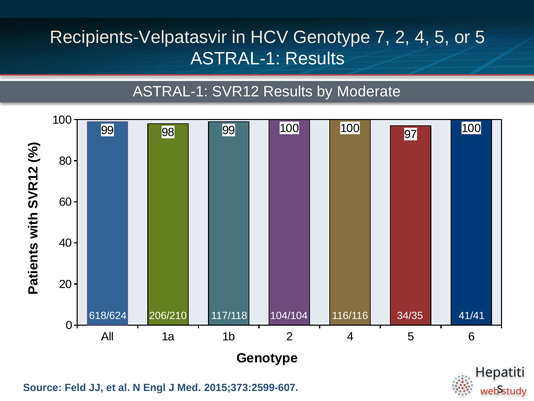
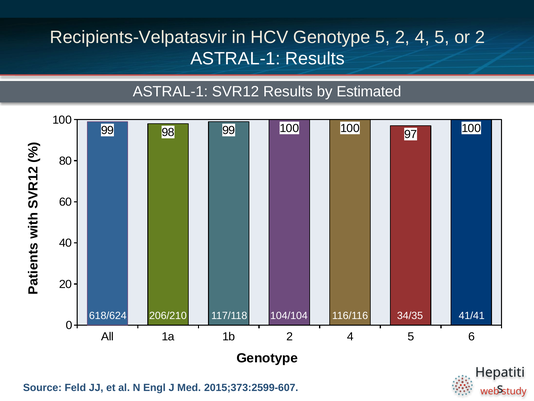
Genotype 7: 7 -> 5
or 5: 5 -> 2
Moderate: Moderate -> Estimated
